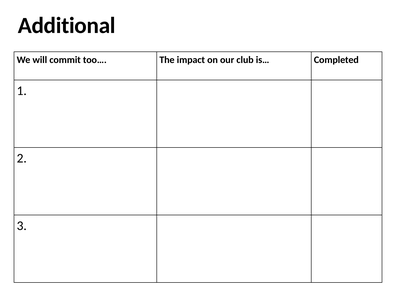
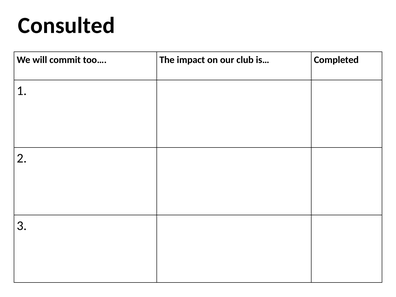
Additional: Additional -> Consulted
